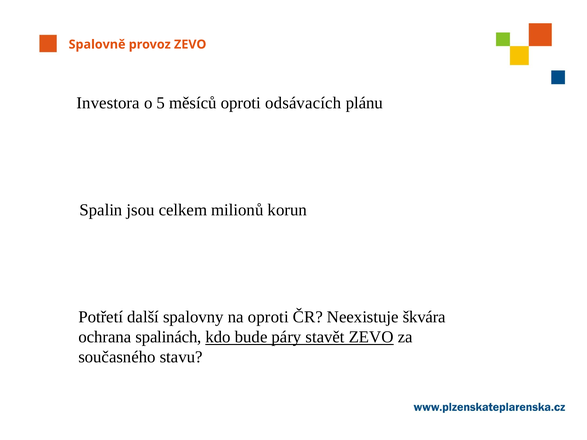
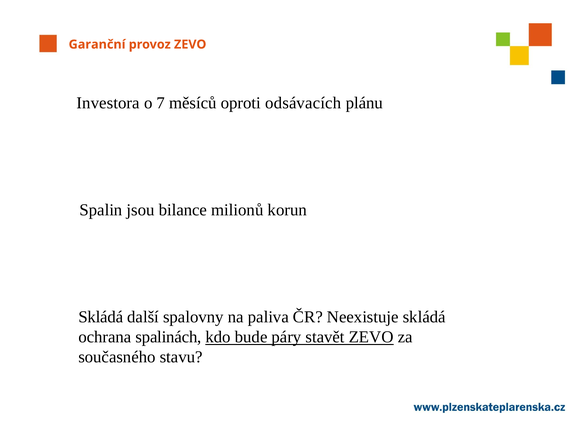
Spalovně: Spalovně -> Garanční
5: 5 -> 7
celkem: celkem -> bilance
Potřetí at (101, 317): Potřetí -> Skládá
na oproti: oproti -> paliva
Neexistuje škvára: škvára -> skládá
